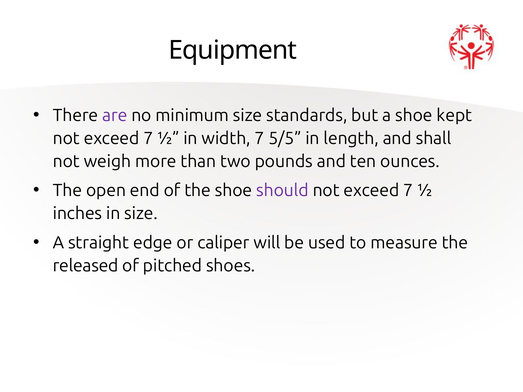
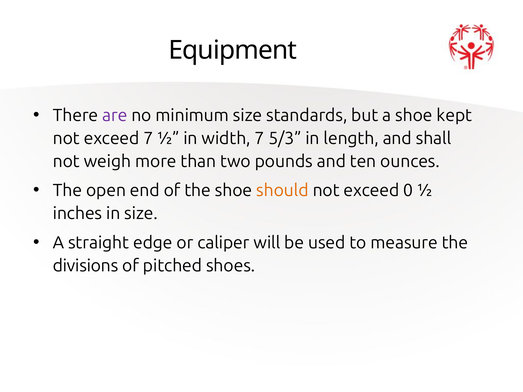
5/5: 5/5 -> 5/3
should colour: purple -> orange
7 at (408, 191): 7 -> 0
released: released -> divisions
